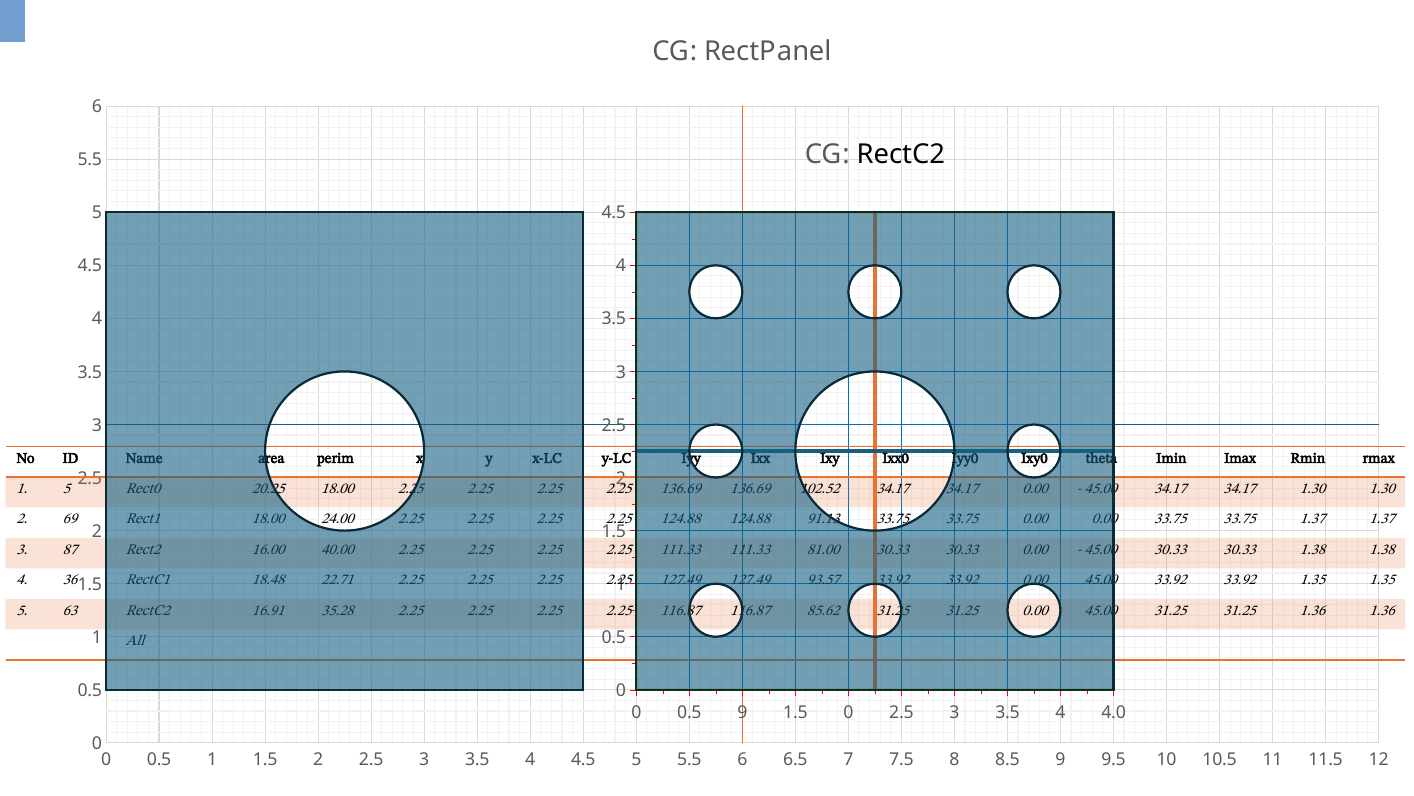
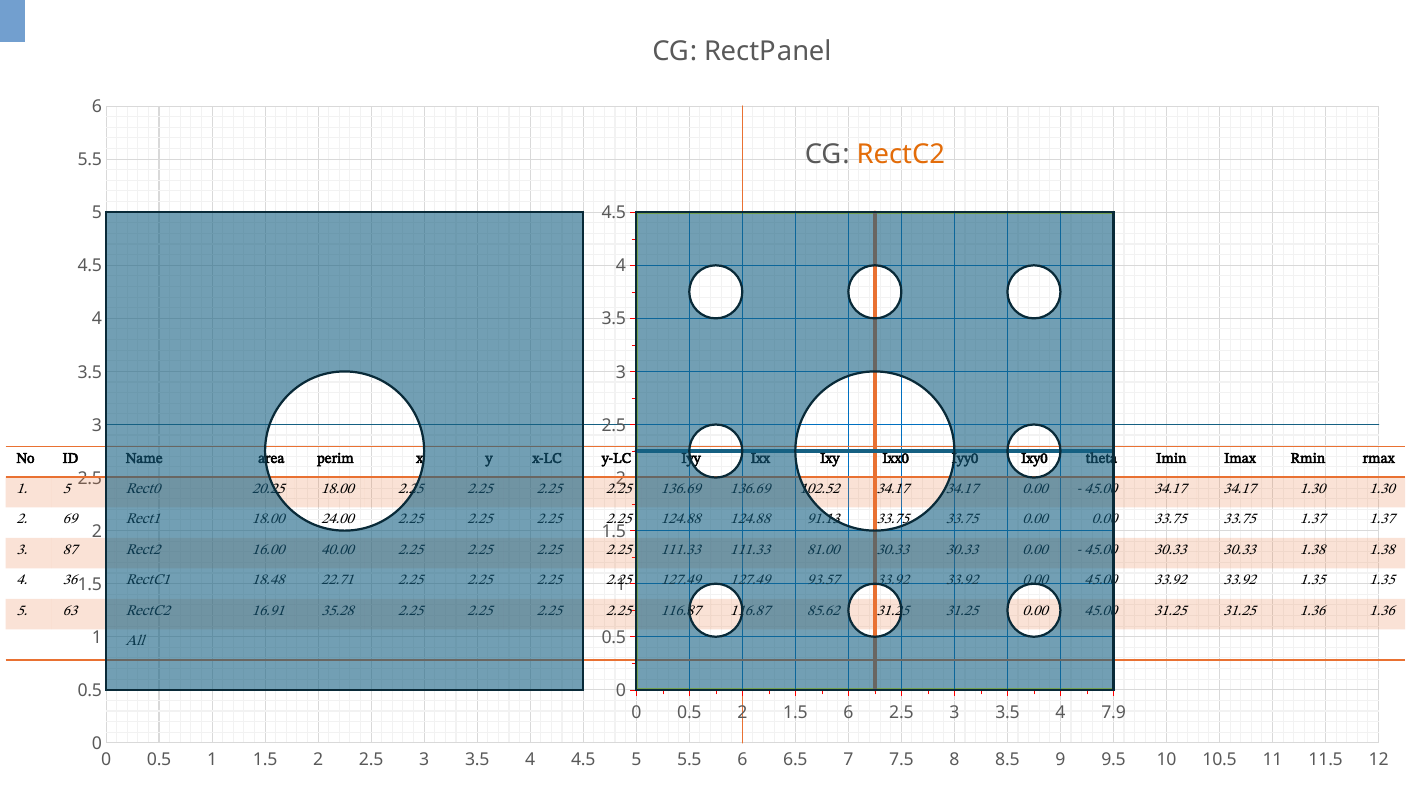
RectC2 at (901, 154) colour: black -> orange
9 at (742, 713): 9 -> 2
0 at (848, 713): 0 -> 6
4.0: 4.0 -> 7.9
